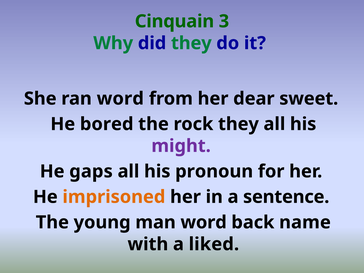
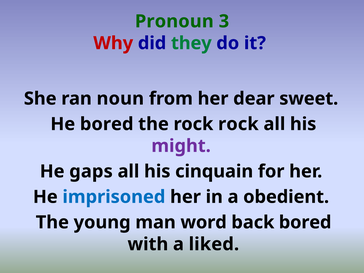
Cinquain: Cinquain -> Pronoun
Why colour: green -> red
ran word: word -> noun
rock they: they -> rock
pronoun: pronoun -> cinquain
imprisoned colour: orange -> blue
sentence: sentence -> obedient
back name: name -> bored
